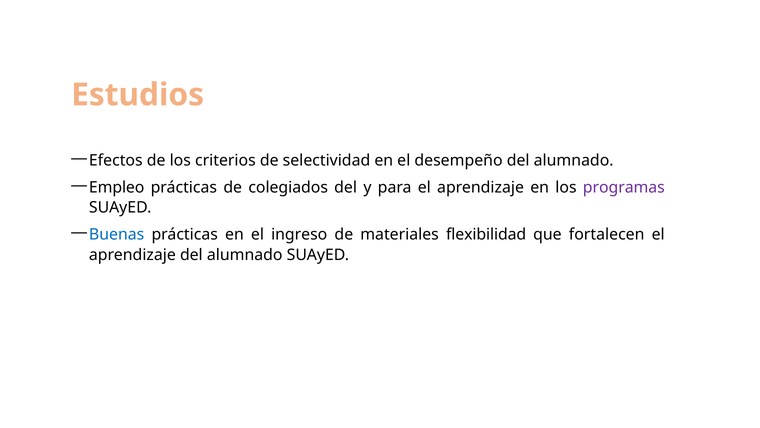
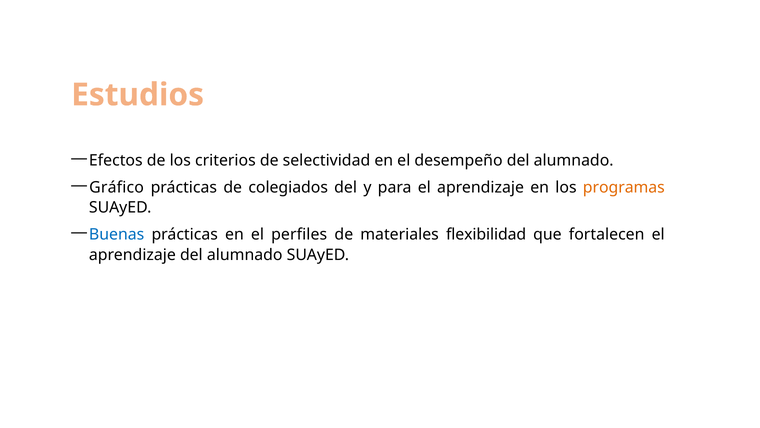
Empleo: Empleo -> Gráfico
programas colour: purple -> orange
ingreso: ingreso -> perfiles
